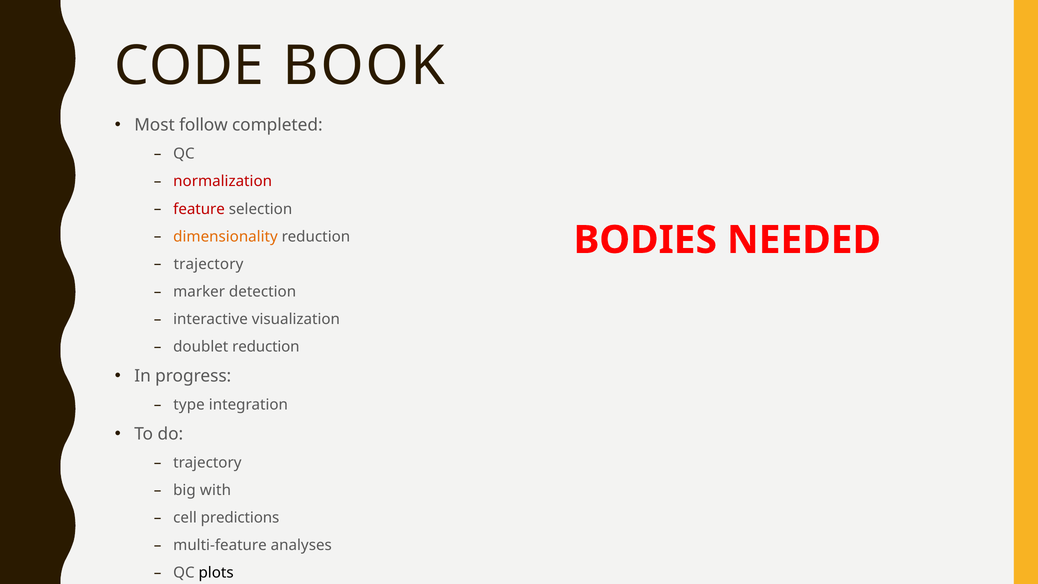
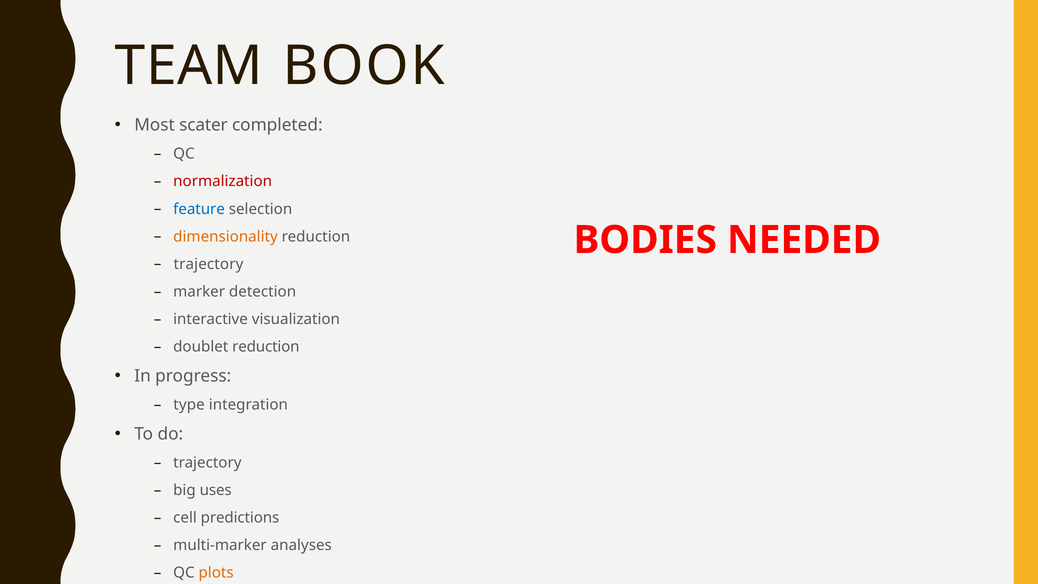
CODE: CODE -> TEAM
follow: follow -> scater
feature colour: red -> blue
with: with -> uses
multi-feature: multi-feature -> multi-marker
plots colour: black -> orange
